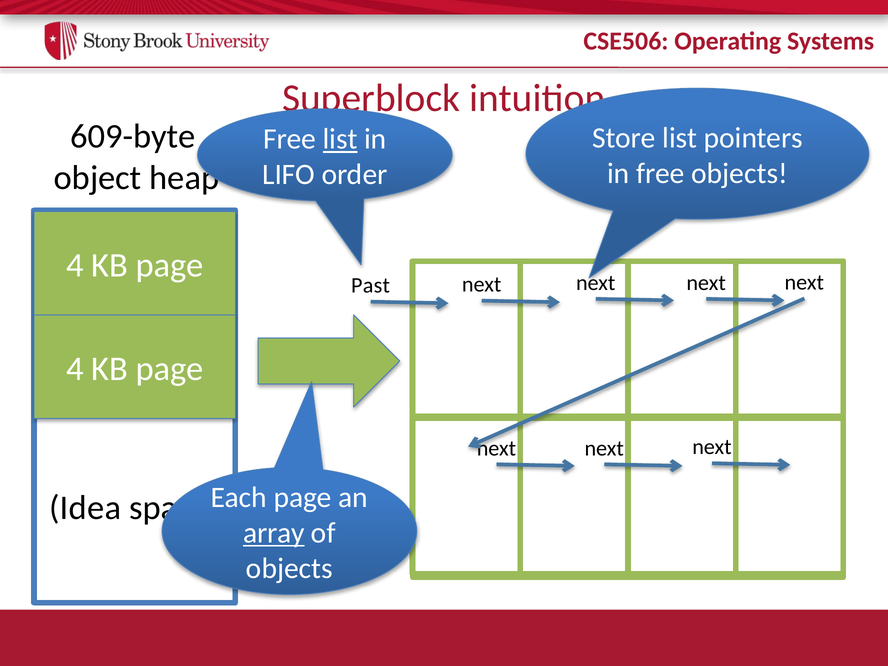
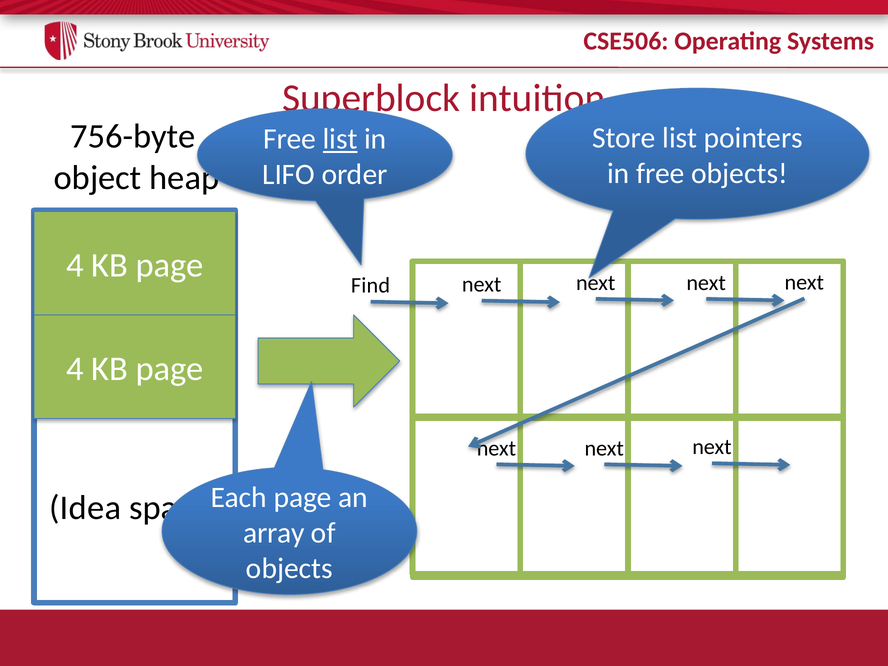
609-byte: 609-byte -> 756-byte
Past: Past -> Find
array underline: present -> none
